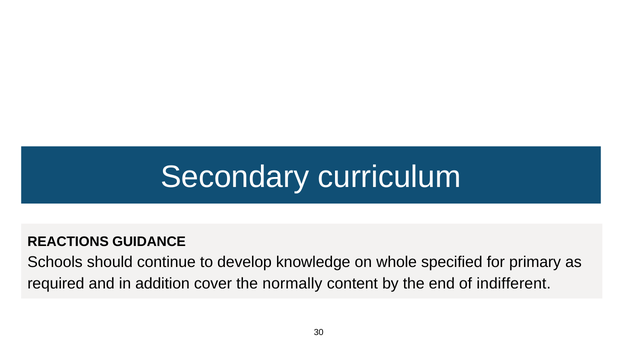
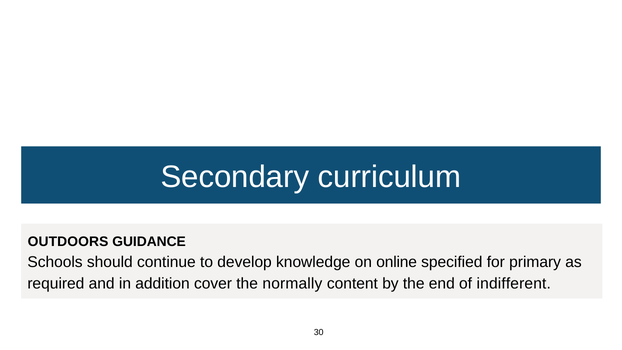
REACTIONS: REACTIONS -> OUTDOORS
whole: whole -> online
